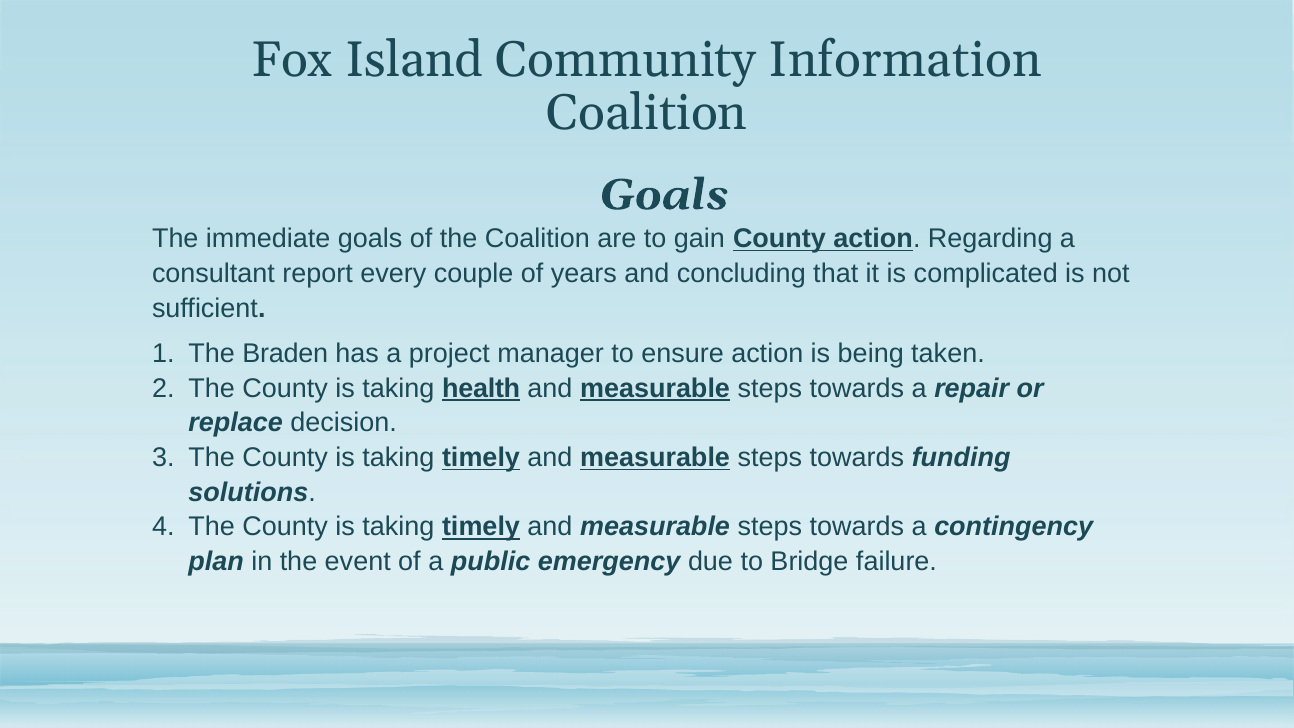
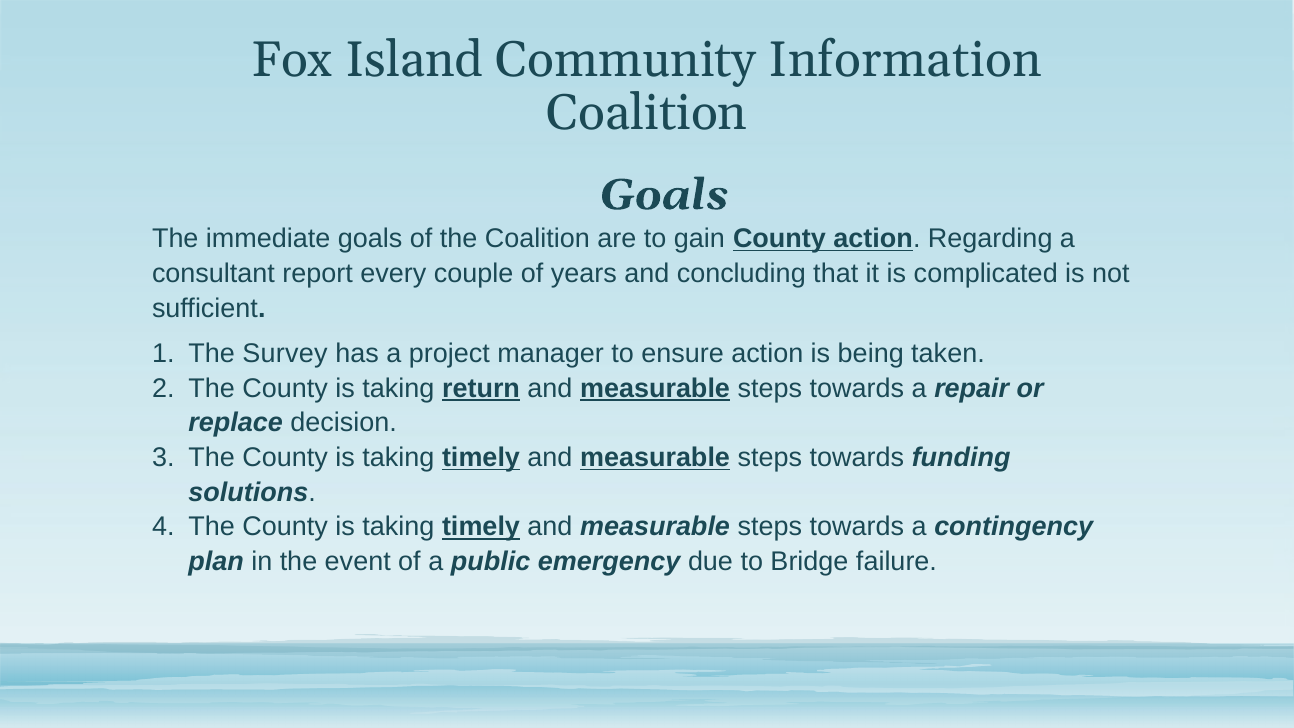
Braden: Braden -> Survey
health: health -> return
